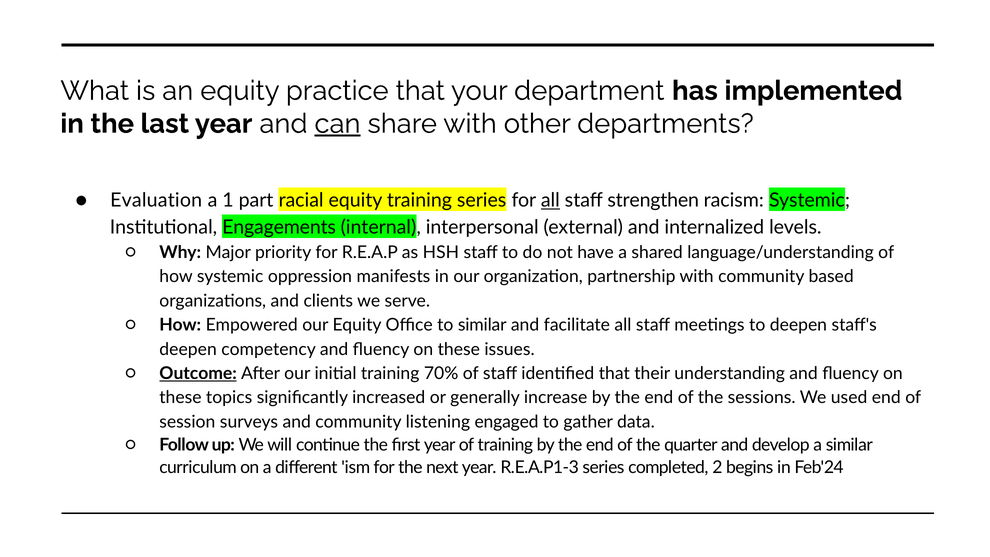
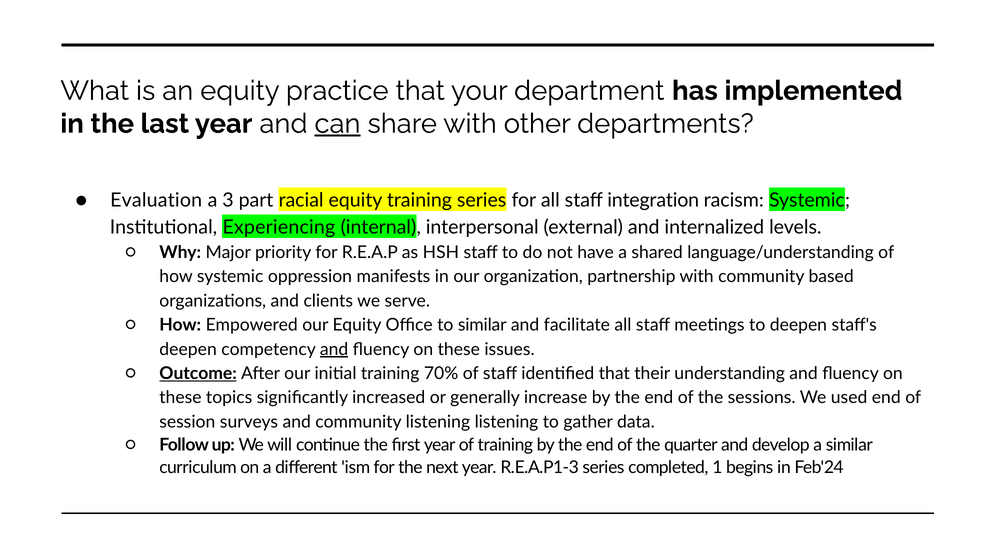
1: 1 -> 3
all at (550, 200) underline: present -> none
strengthen: strengthen -> integration
Engagements: Engagements -> Experiencing
and at (334, 349) underline: none -> present
listening engaged: engaged -> listening
2: 2 -> 1
